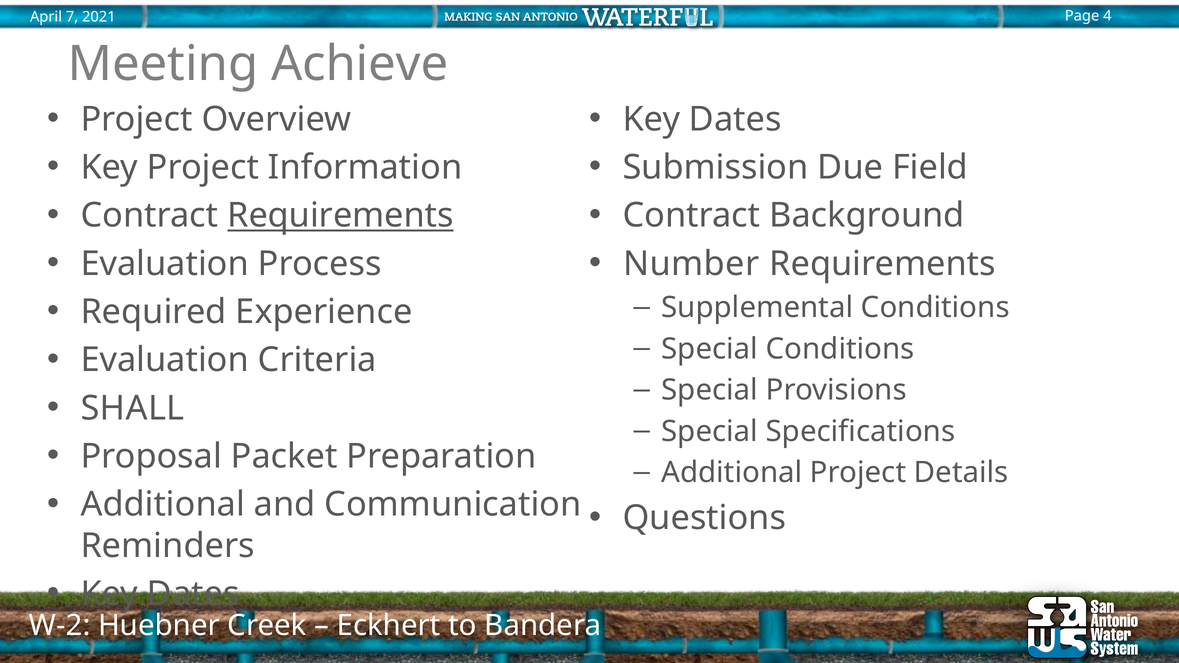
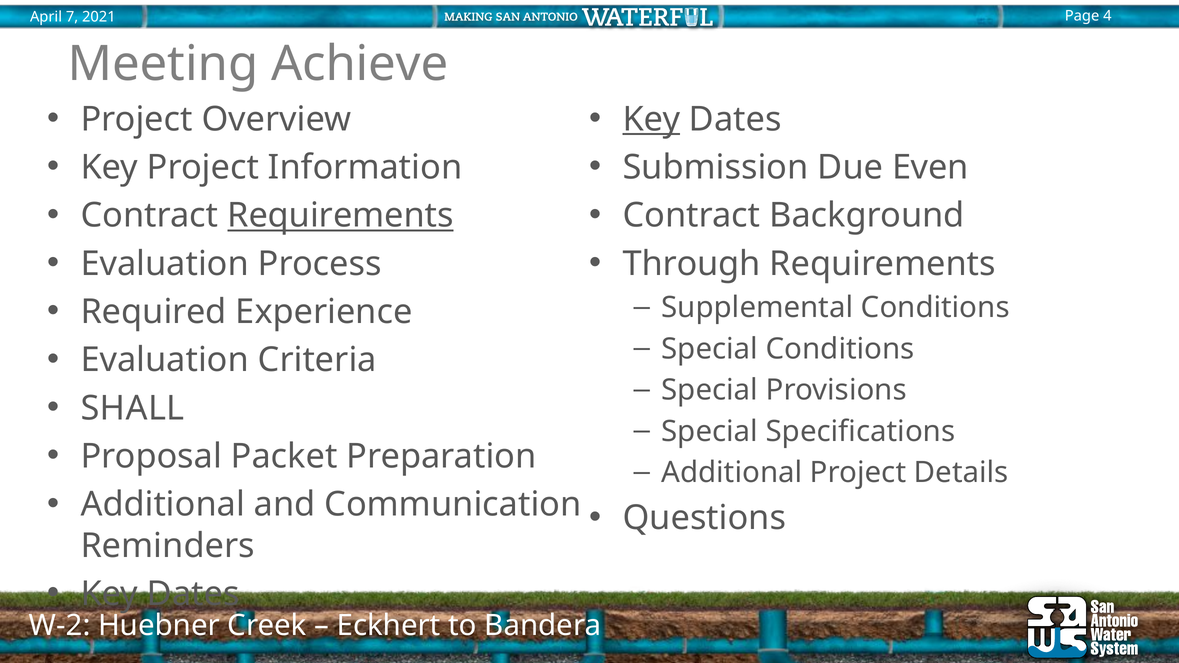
Key at (651, 119) underline: none -> present
Field: Field -> Even
Number: Number -> Through
